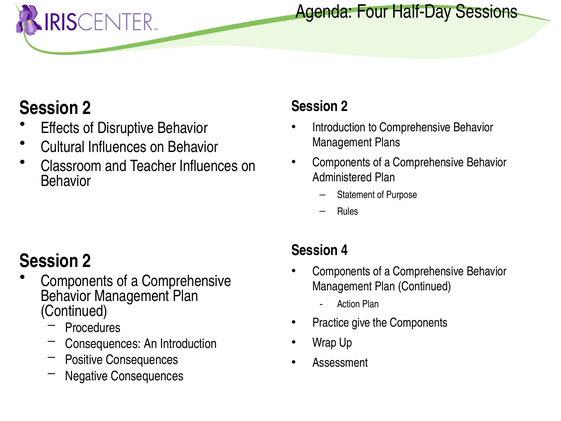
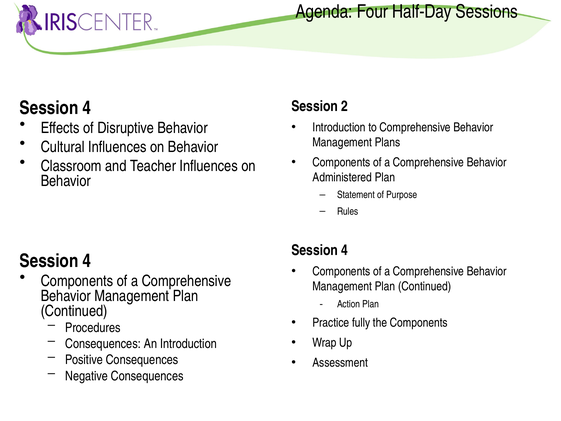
2 at (87, 108): 2 -> 4
2 at (87, 261): 2 -> 4
give: give -> fully
